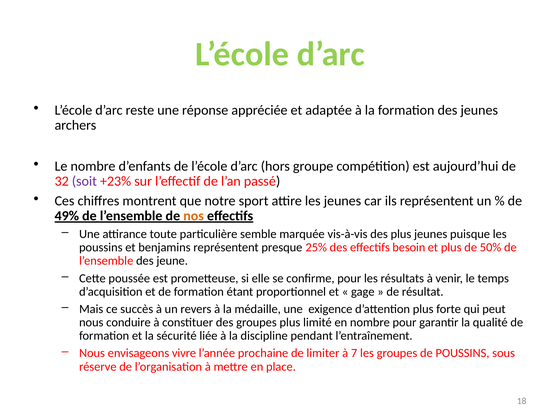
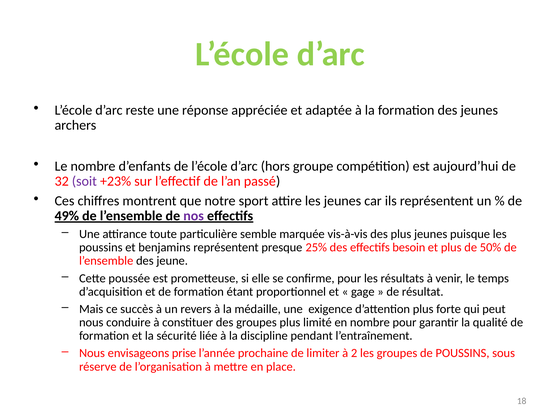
nos colour: orange -> purple
vivre: vivre -> prise
7: 7 -> 2
